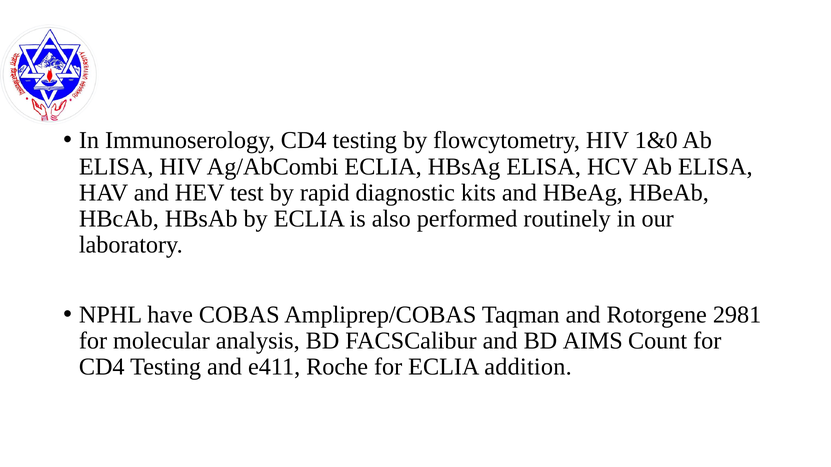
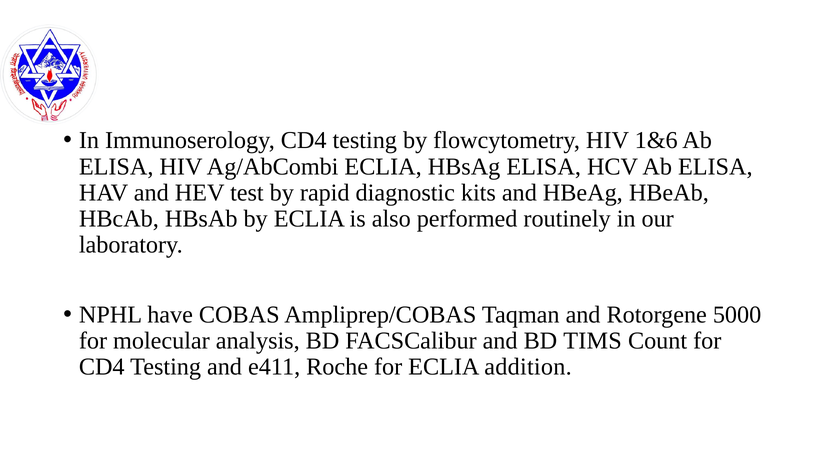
1&0: 1&0 -> 1&6
2981: 2981 -> 5000
AIMS: AIMS -> TIMS
